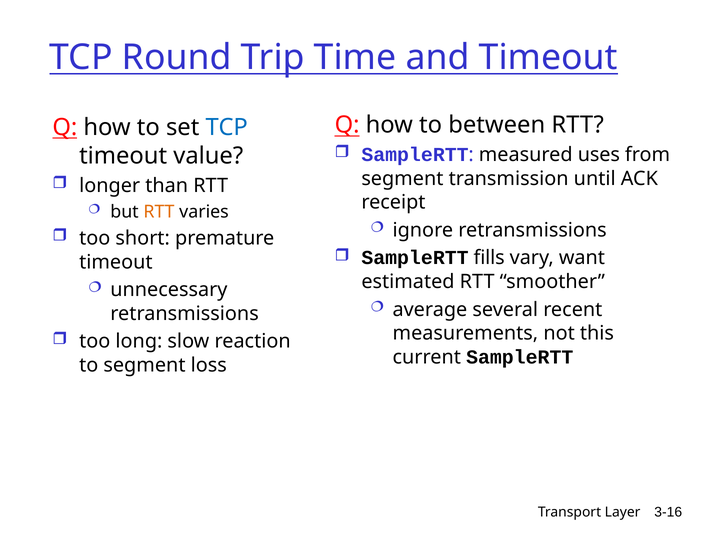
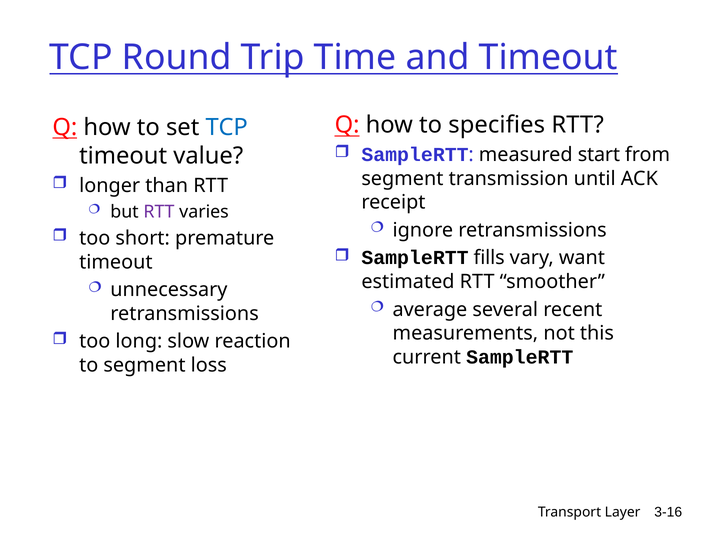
between: between -> specifies
uses: uses -> start
RTT at (159, 212) colour: orange -> purple
